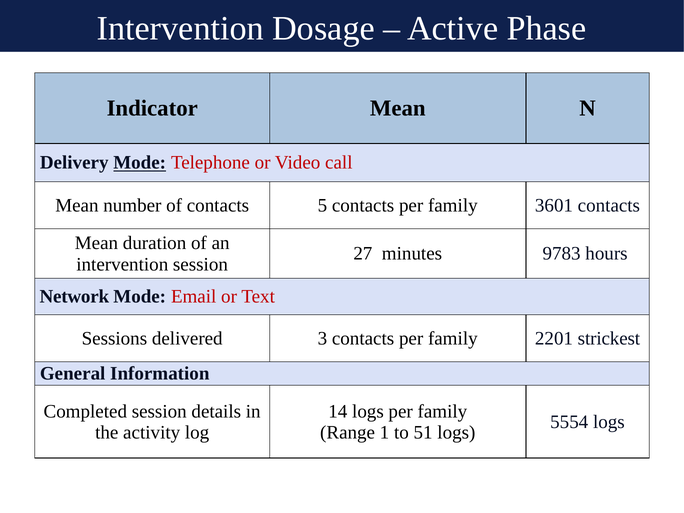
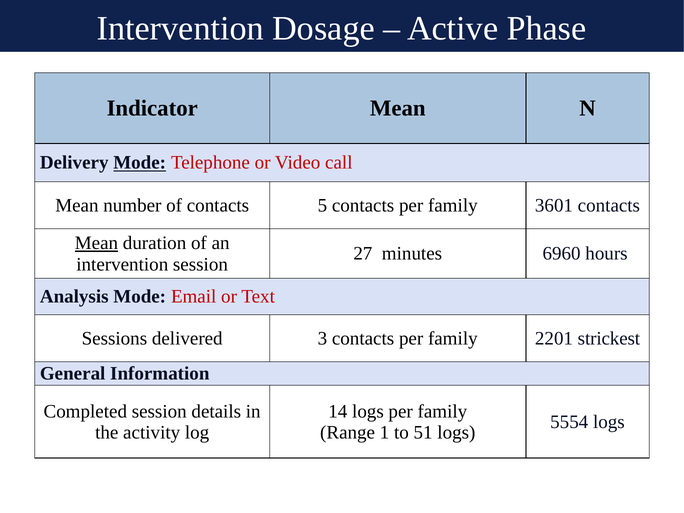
Mean at (96, 243) underline: none -> present
9783: 9783 -> 6960
Network: Network -> Analysis
